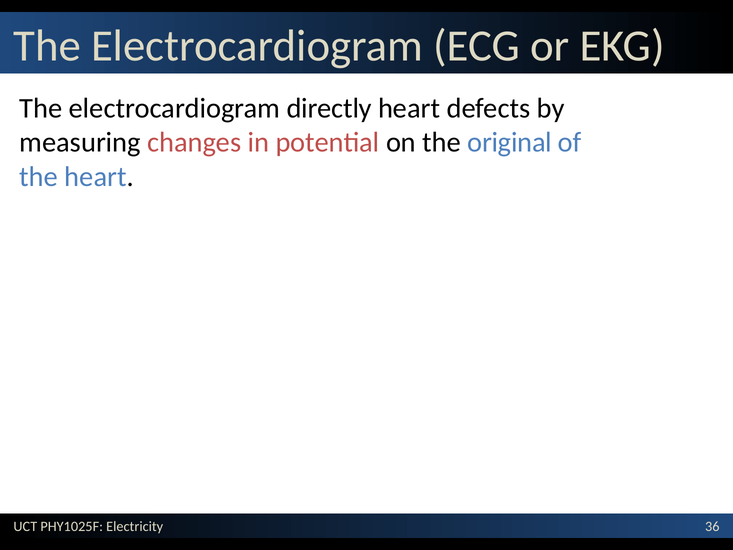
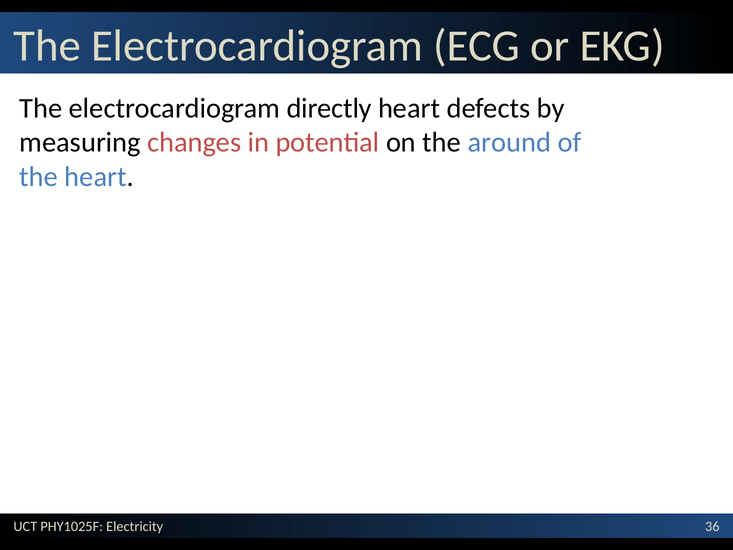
original: original -> around
